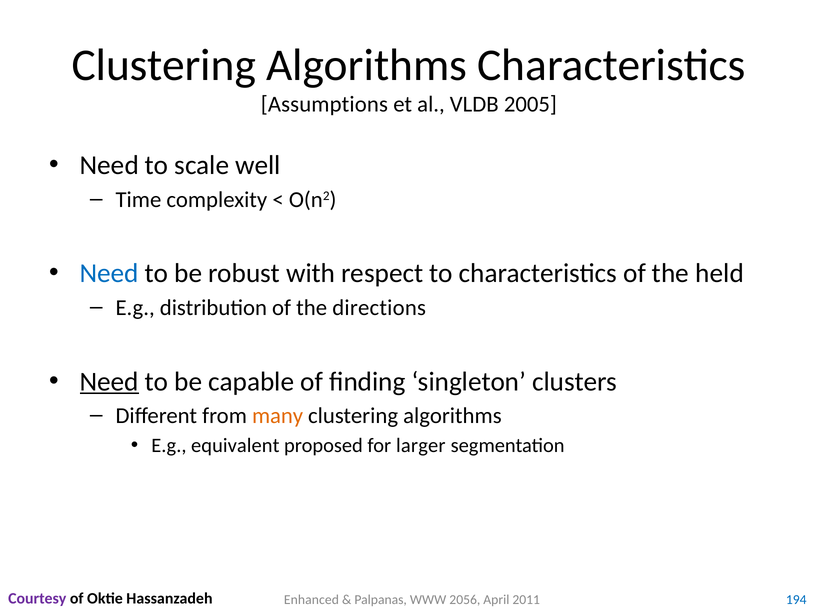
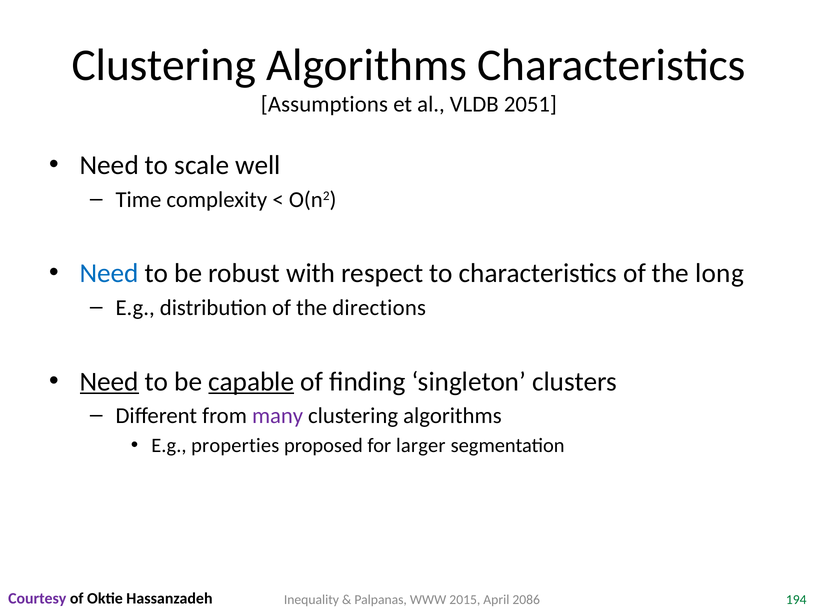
2005: 2005 -> 2051
held: held -> long
capable underline: none -> present
many colour: orange -> purple
equivalent: equivalent -> properties
194 at (796, 600) colour: blue -> green
Enhanced: Enhanced -> Inequality
2056: 2056 -> 2015
2011: 2011 -> 2086
